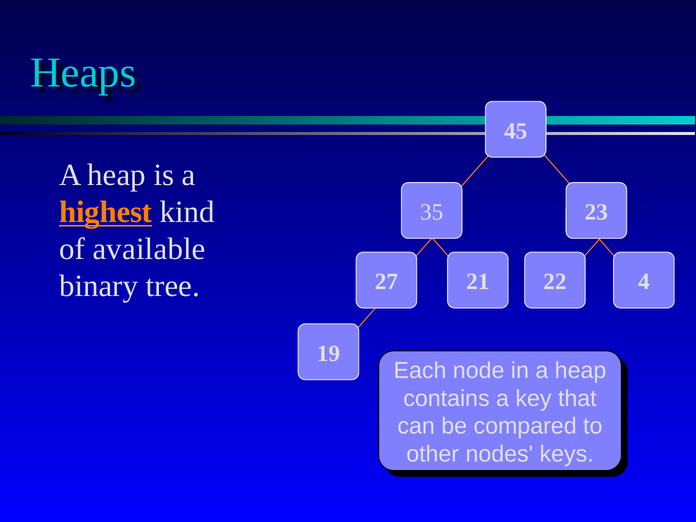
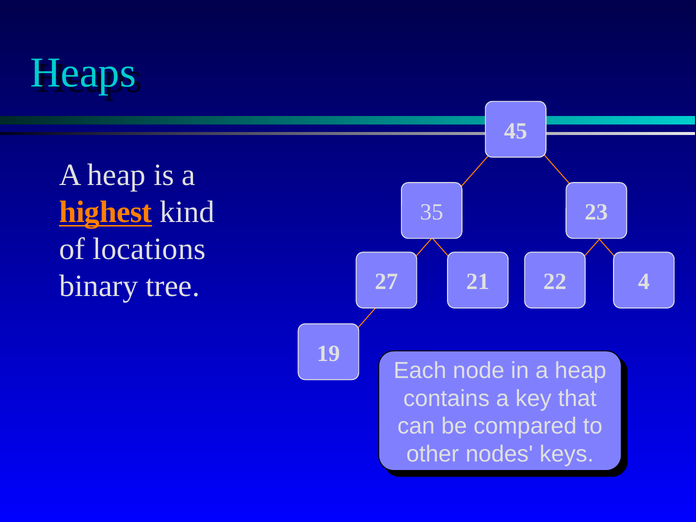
available: available -> locations
